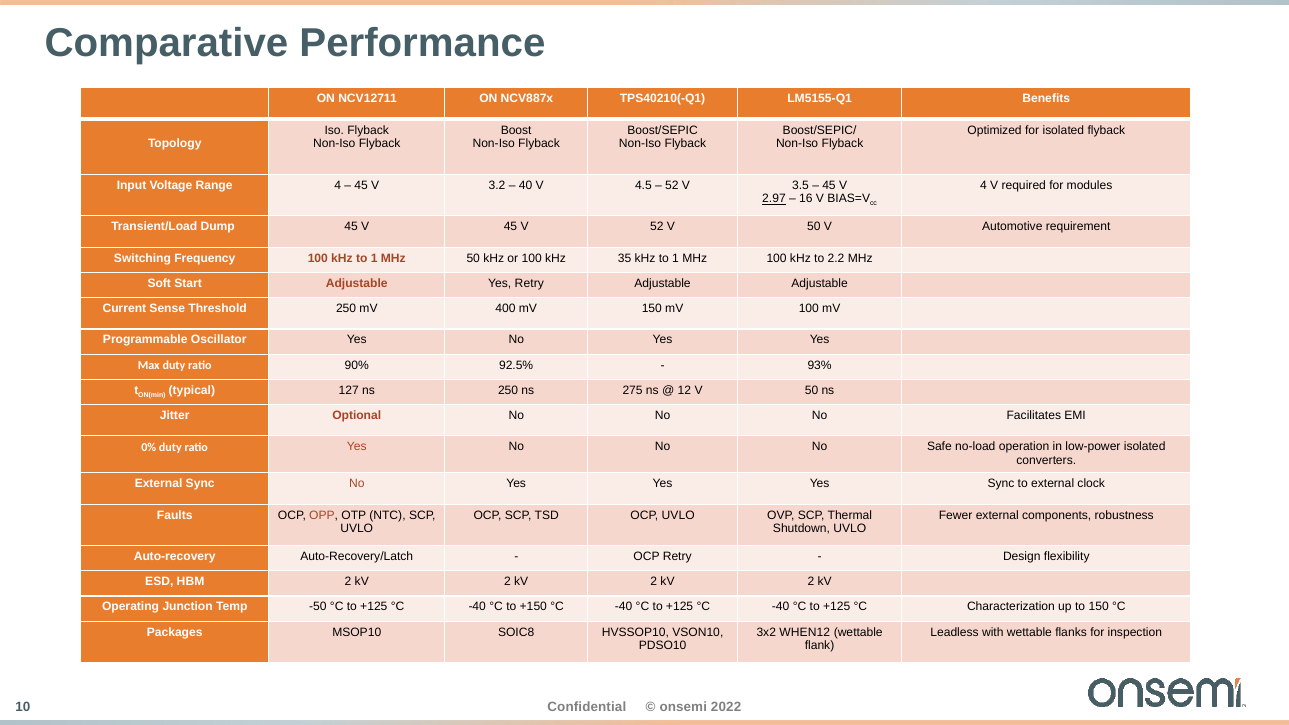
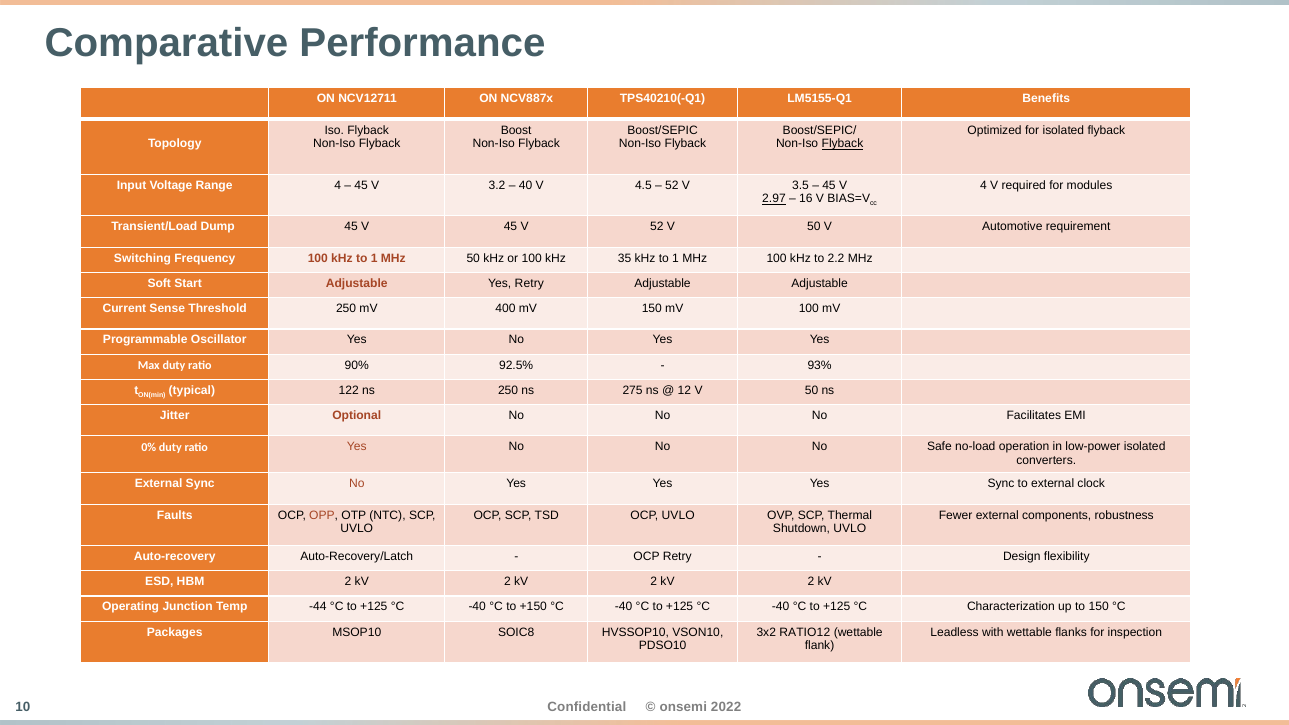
Flyback at (842, 144) underline: none -> present
127: 127 -> 122
-50: -50 -> -44
WHEN12: WHEN12 -> RATIO12
